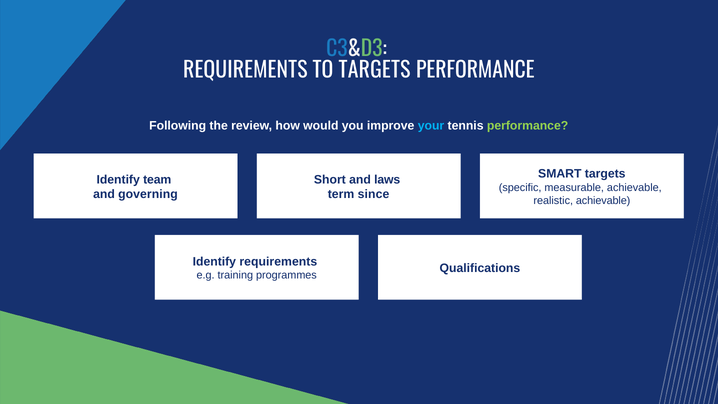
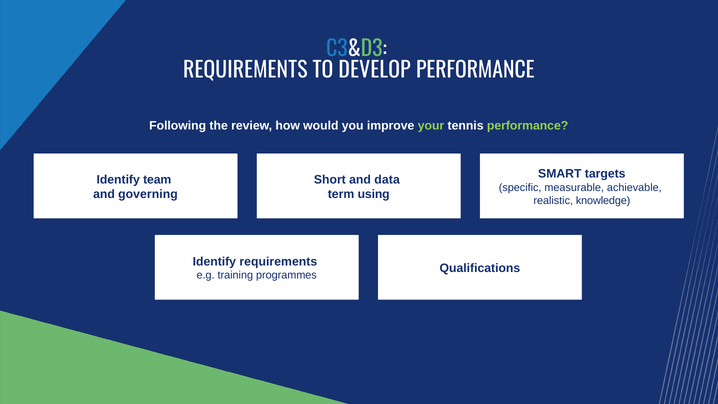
TO TARGETS: TARGETS -> DEVELOP
your colour: light blue -> light green
laws: laws -> data
since: since -> using
realistic achievable: achievable -> knowledge
